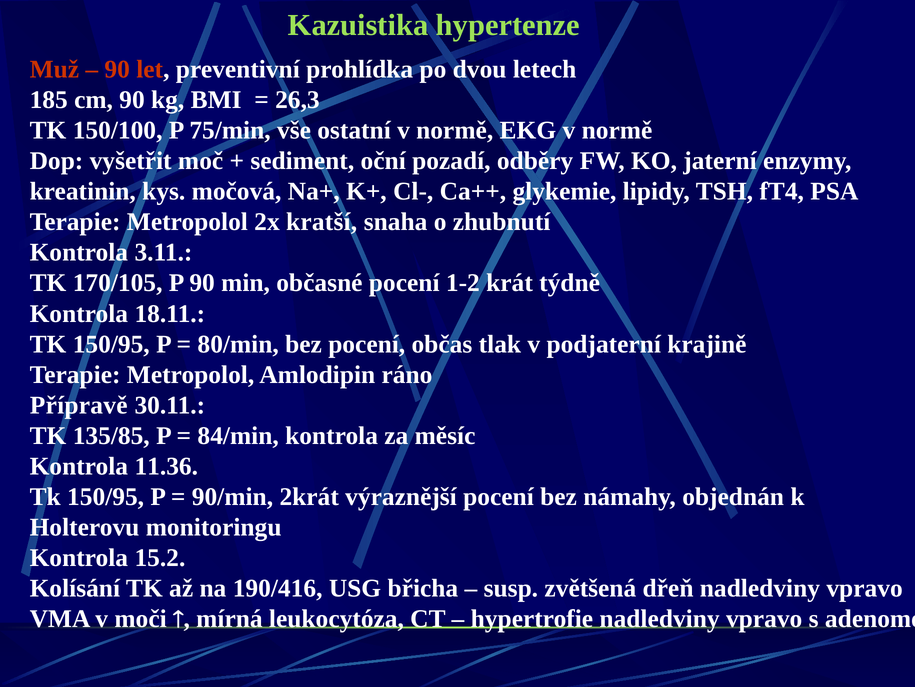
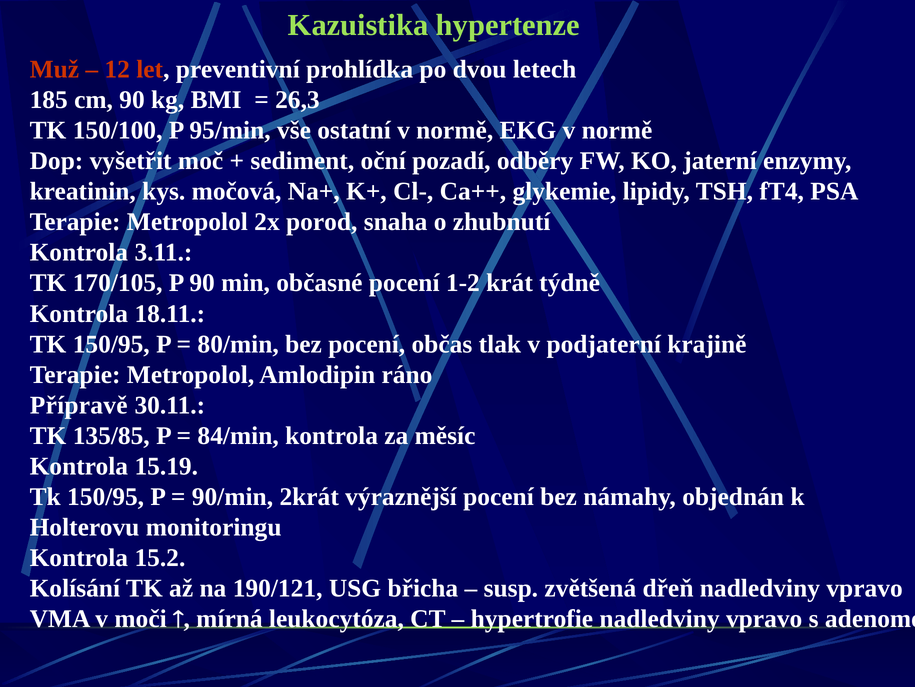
90 at (117, 69): 90 -> 12
75/min: 75/min -> 95/min
kratší: kratší -> porod
11.36: 11.36 -> 15.19
190/416: 190/416 -> 190/121
